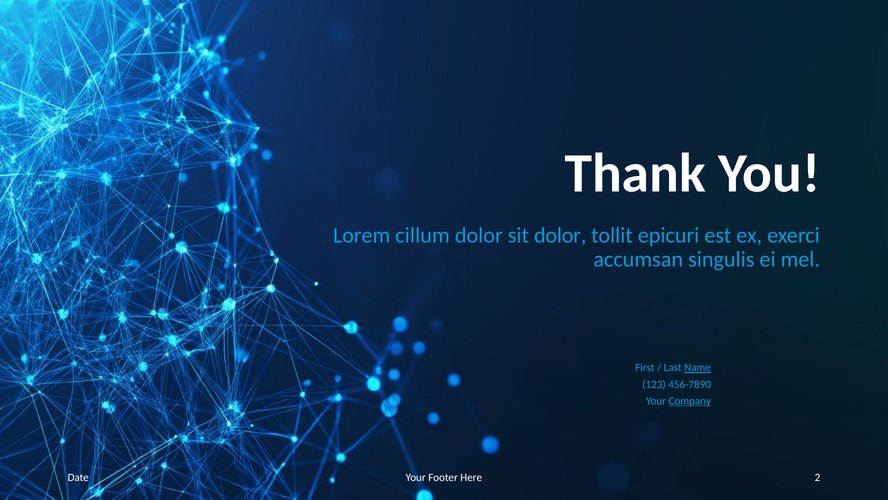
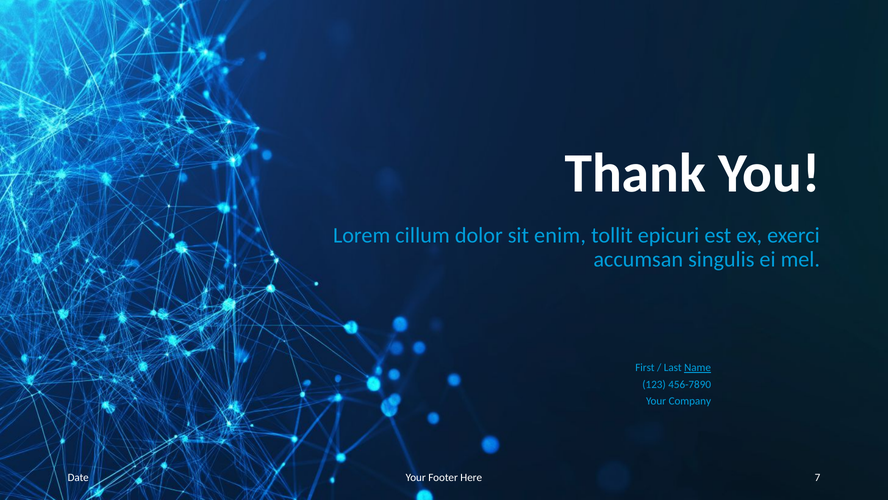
sit dolor: dolor -> enim
Company underline: present -> none
2: 2 -> 7
